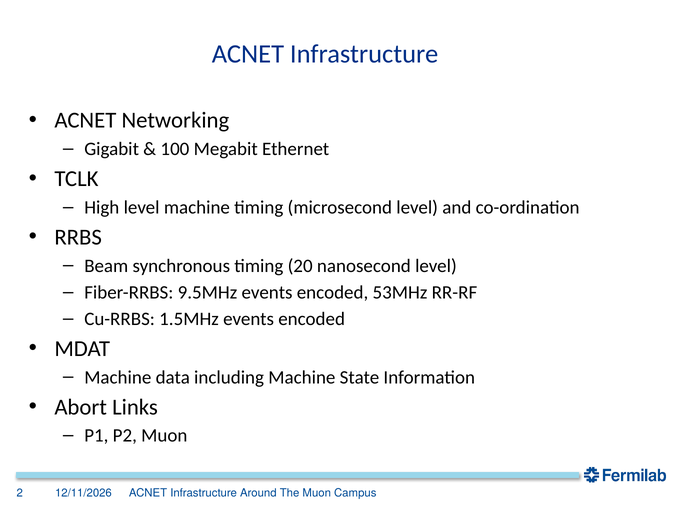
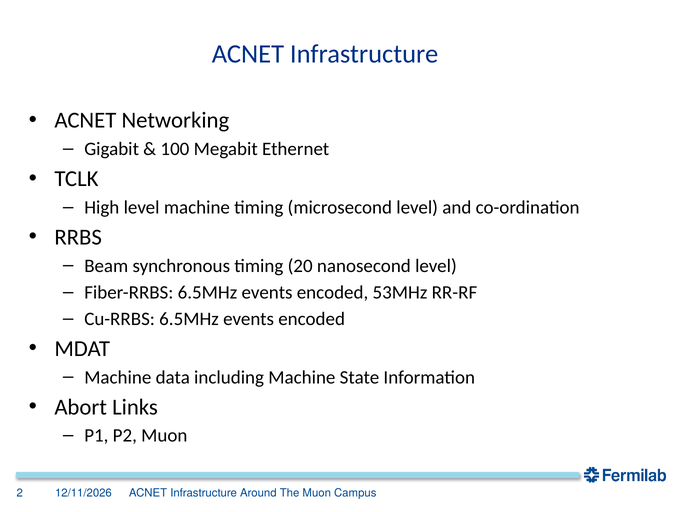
Fiber-RRBS 9.5MHz: 9.5MHz -> 6.5MHz
Cu-RRBS 1.5MHz: 1.5MHz -> 6.5MHz
